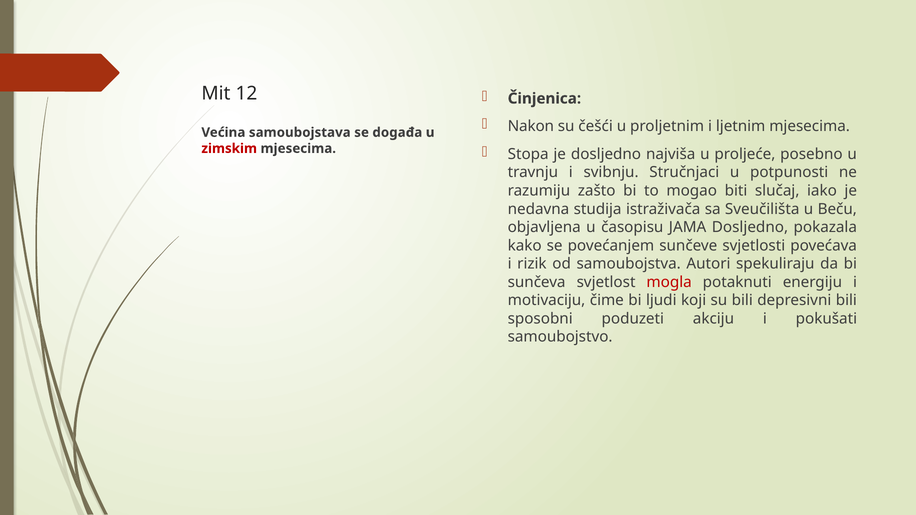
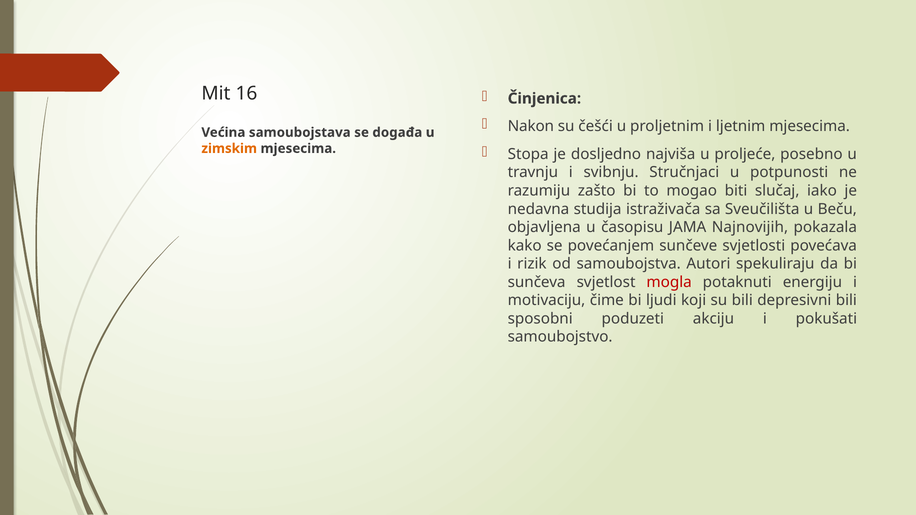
12: 12 -> 16
zimskim colour: red -> orange
JAMA Dosljedno: Dosljedno -> Najnovijih
